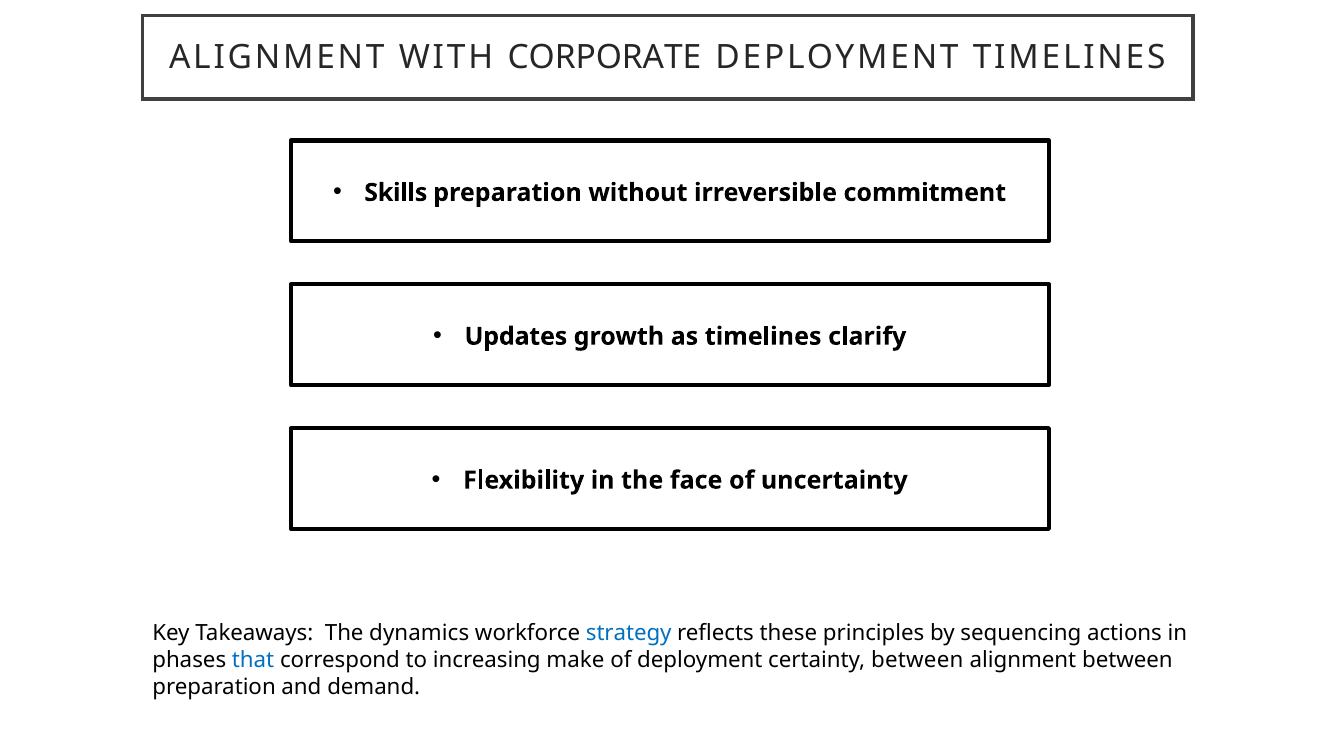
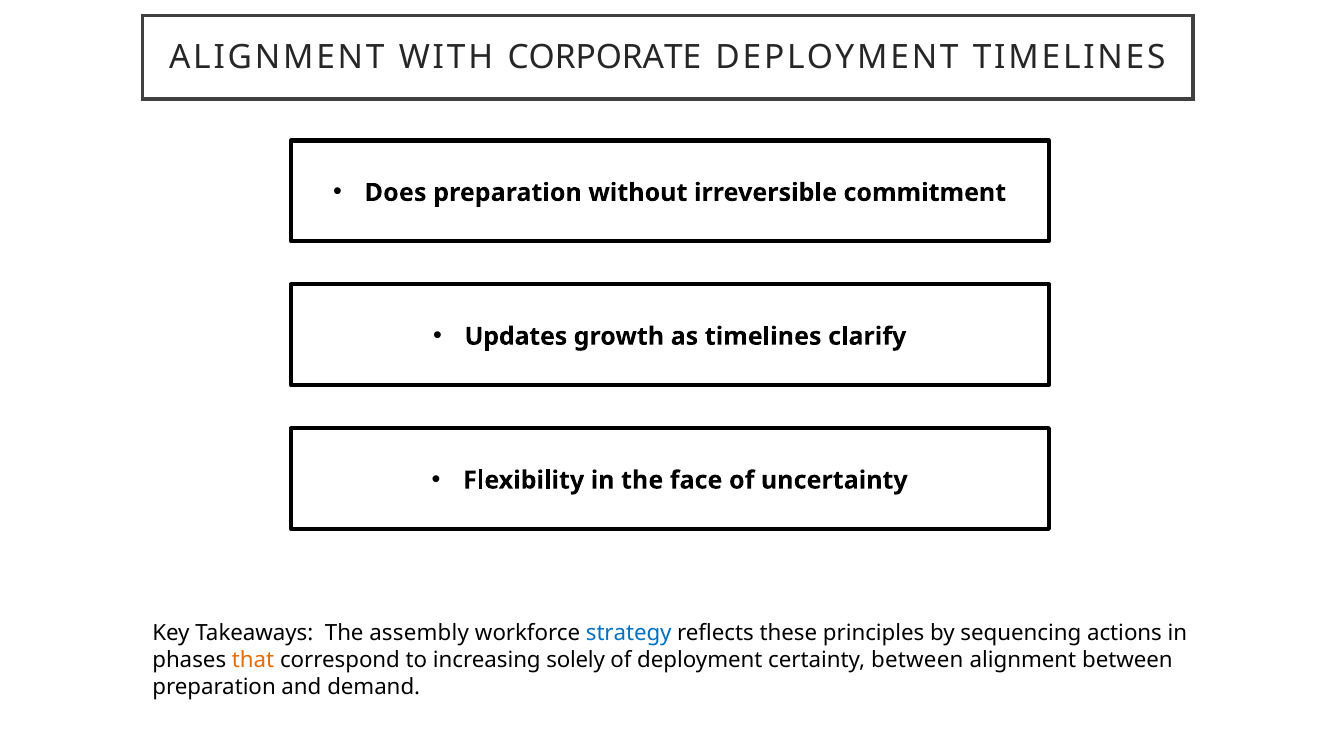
Skills: Skills -> Does
dynamics: dynamics -> assembly
that colour: blue -> orange
make: make -> solely
